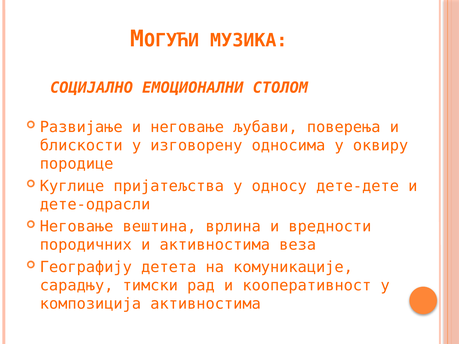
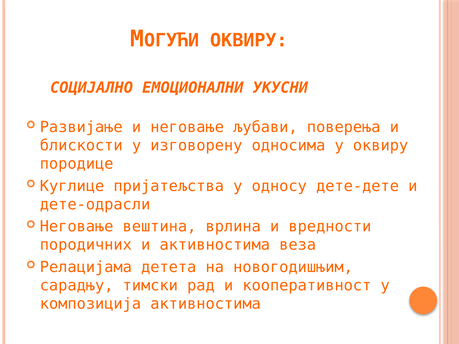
МУЗИКА at (249, 40): МУЗИКА -> ОКВИРУ
СТОЛОМ: СТОЛОМ -> УКУСНИ
Географију: Географију -> Релацијама
комуникације: комуникације -> новогодишњим
